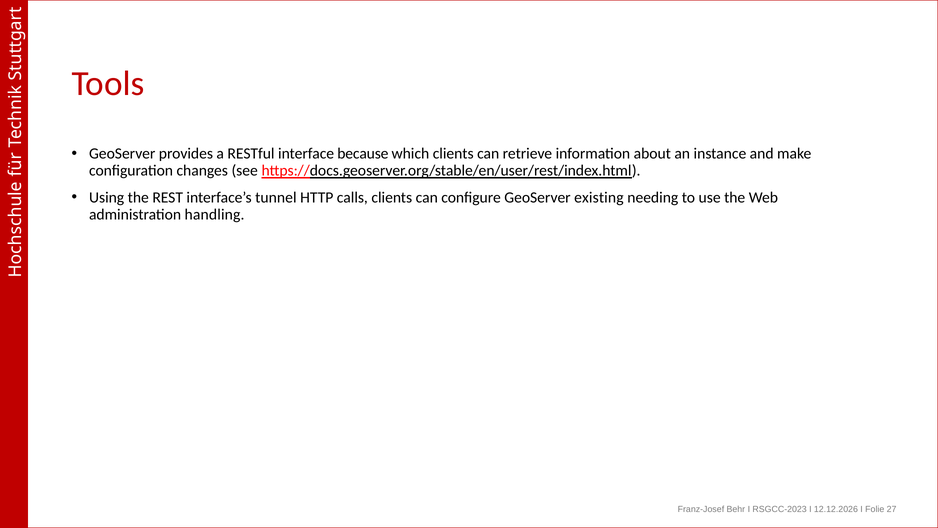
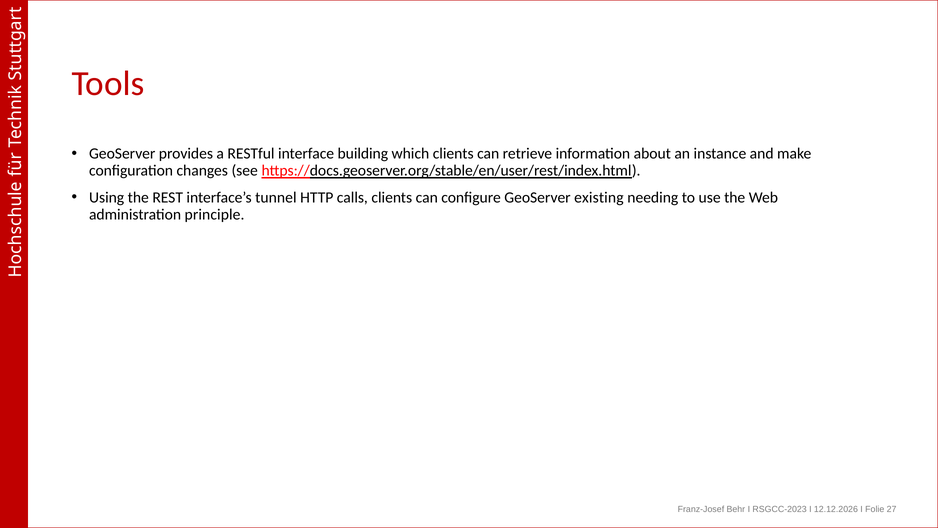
because: because -> building
handling: handling -> principle
